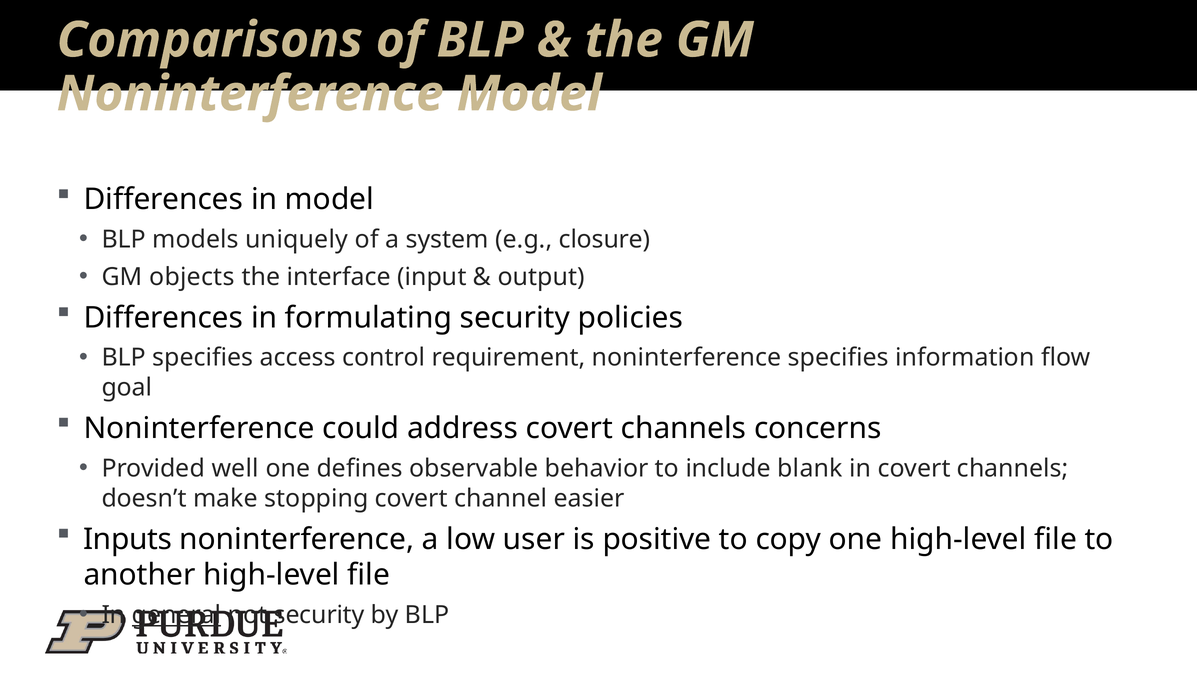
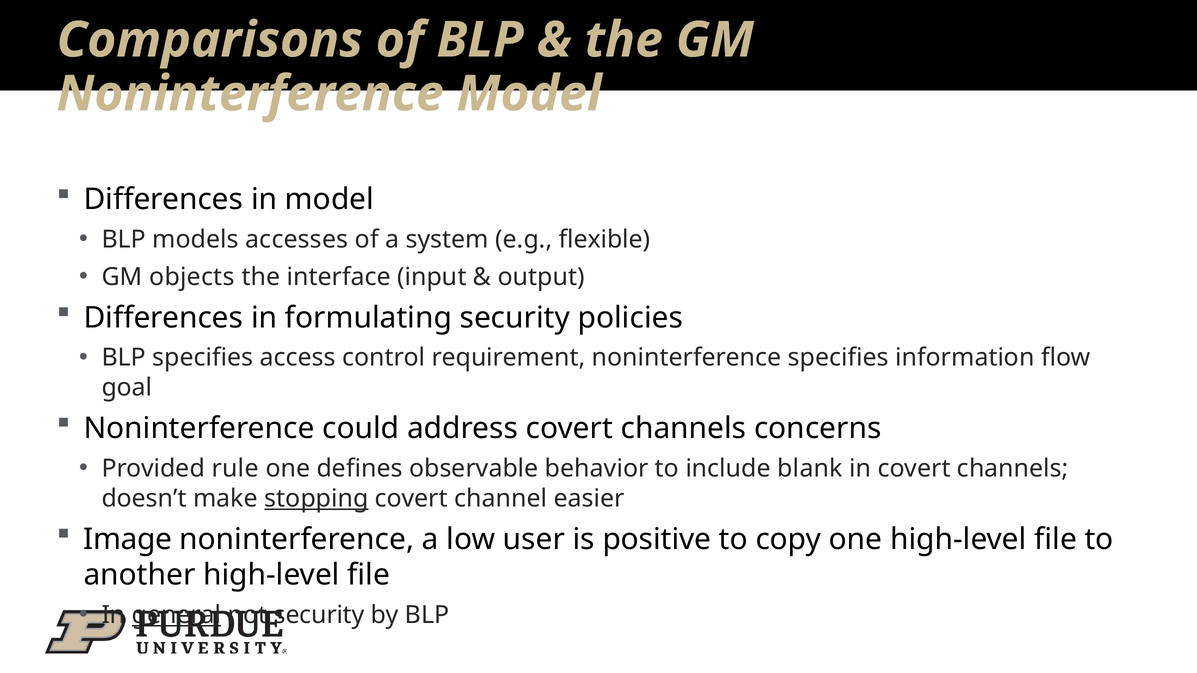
uniquely: uniquely -> accesses
closure: closure -> flexible
well: well -> rule
stopping underline: none -> present
Inputs: Inputs -> Image
